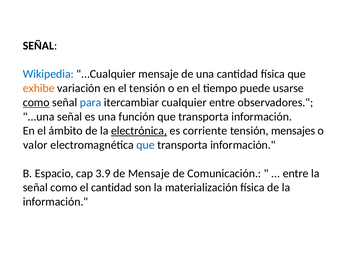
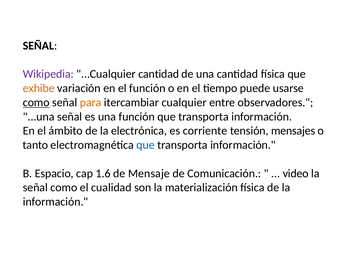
Wikipedia colour: blue -> purple
...Cualquier mensaje: mensaje -> cantidad
el tensión: tensión -> función
para colour: blue -> orange
electrónica underline: present -> none
valor: valor -> tanto
3.9: 3.9 -> 1.6
entre at (296, 173): entre -> video
el cantidad: cantidad -> cualidad
